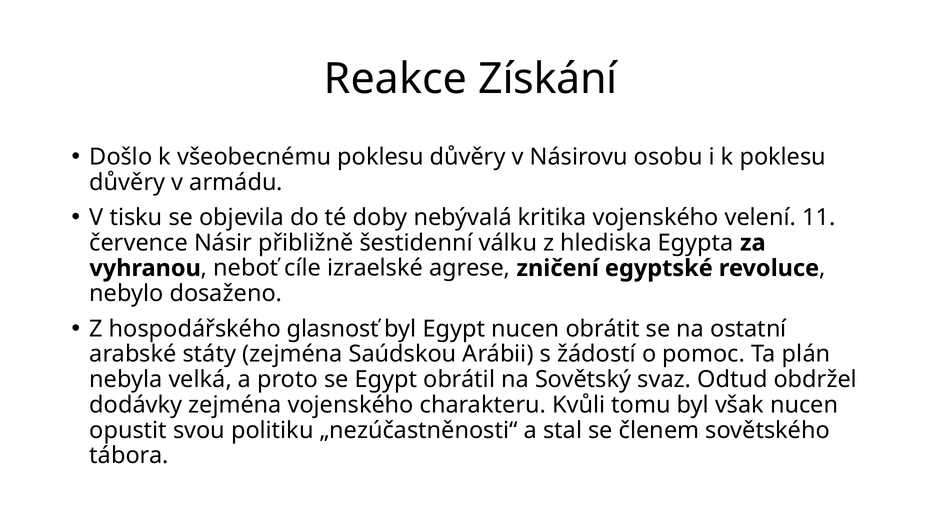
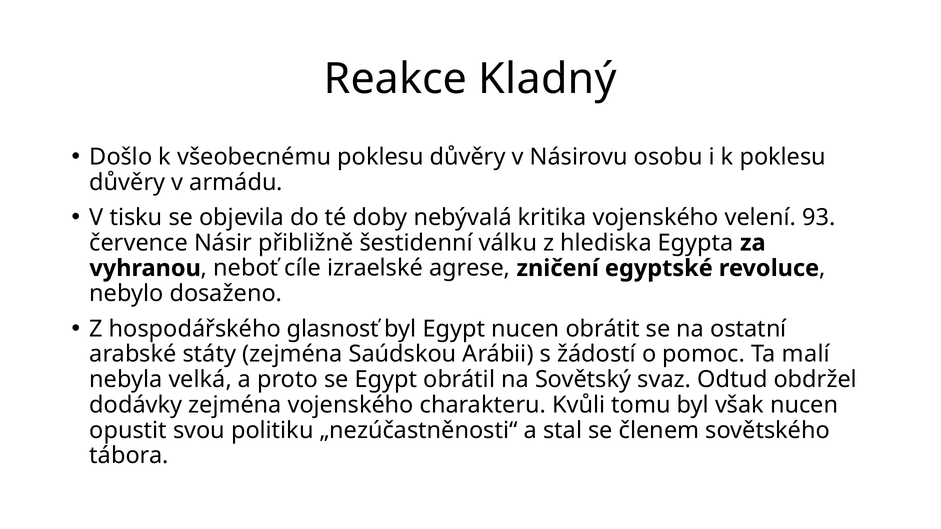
Získání: Získání -> Kladný
11: 11 -> 93
plán: plán -> malí
